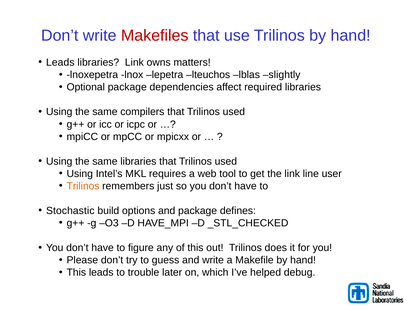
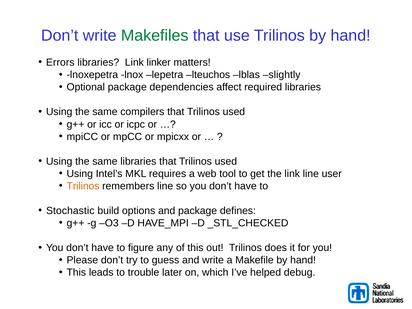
Makefiles colour: red -> green
Leads at (60, 62): Leads -> Errors
owns: owns -> linker
remembers just: just -> line
